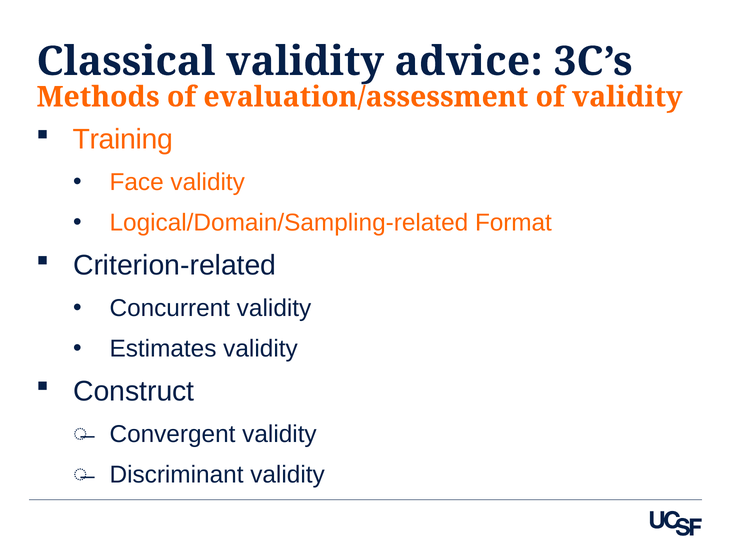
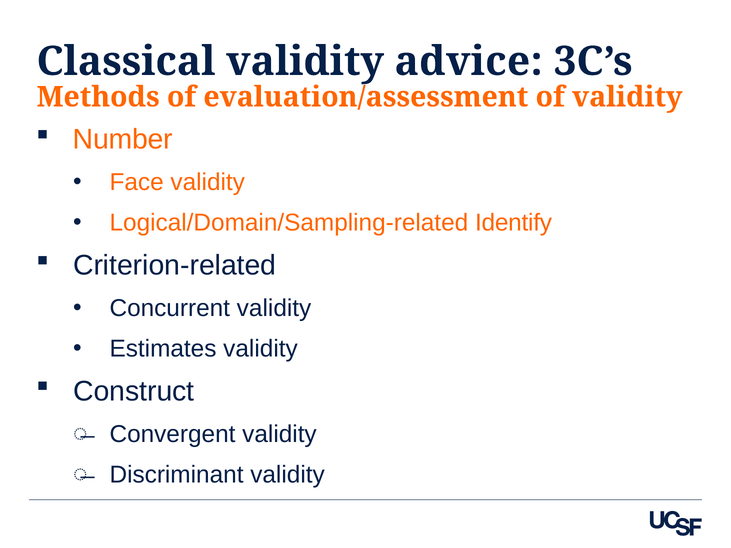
Training: Training -> Number
Format: Format -> Identify
